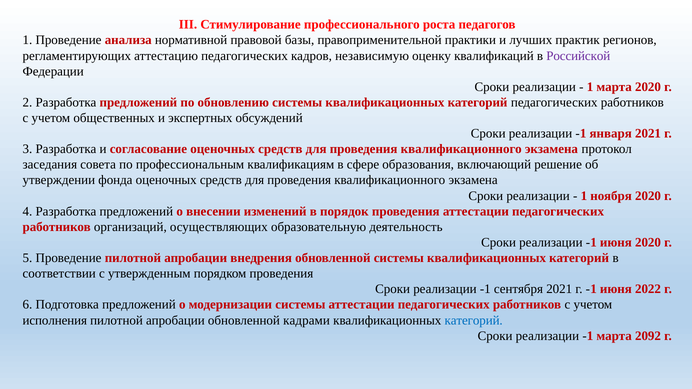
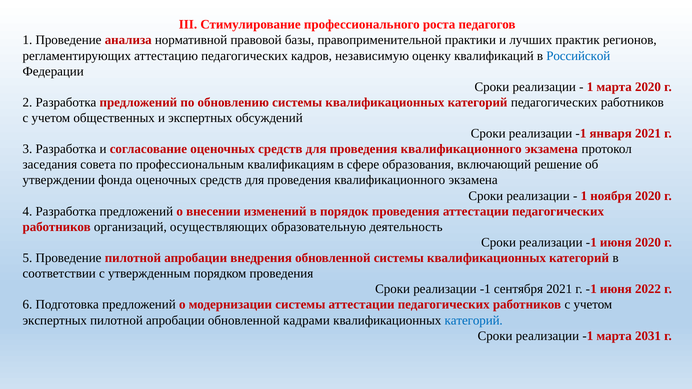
Российской colour: purple -> blue
исполнения at (55, 320): исполнения -> экспертных
2092: 2092 -> 2031
